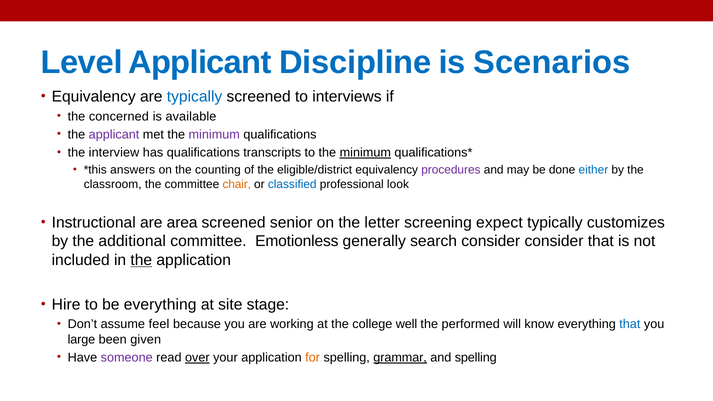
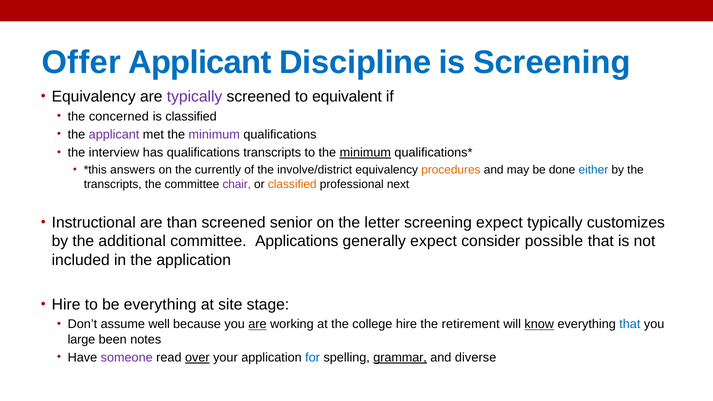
Level: Level -> Offer
is Scenarios: Scenarios -> Screening
typically at (195, 97) colour: blue -> purple
interviews: interviews -> equivalent
is available: available -> classified
counting: counting -> currently
eligible/district: eligible/district -> involve/district
procedures colour: purple -> orange
classroom at (113, 184): classroom -> transcripts
chair colour: orange -> purple
classified at (292, 184) colour: blue -> orange
look: look -> next
area: area -> than
Emotionless: Emotionless -> Applications
generally search: search -> expect
consider consider: consider -> possible
the at (141, 260) underline: present -> none
feel: feel -> well
are at (257, 324) underline: none -> present
college well: well -> hire
performed: performed -> retirement
know underline: none -> present
given: given -> notes
for colour: orange -> blue
and spelling: spelling -> diverse
